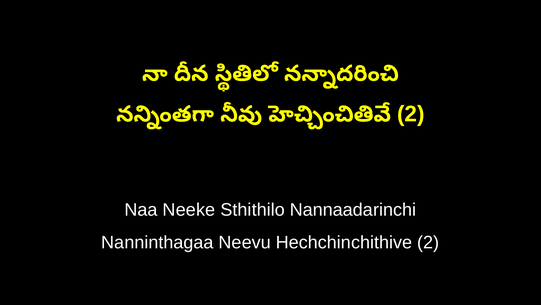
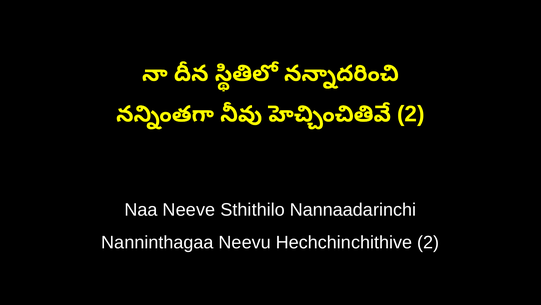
Neeke: Neeke -> Neeve
